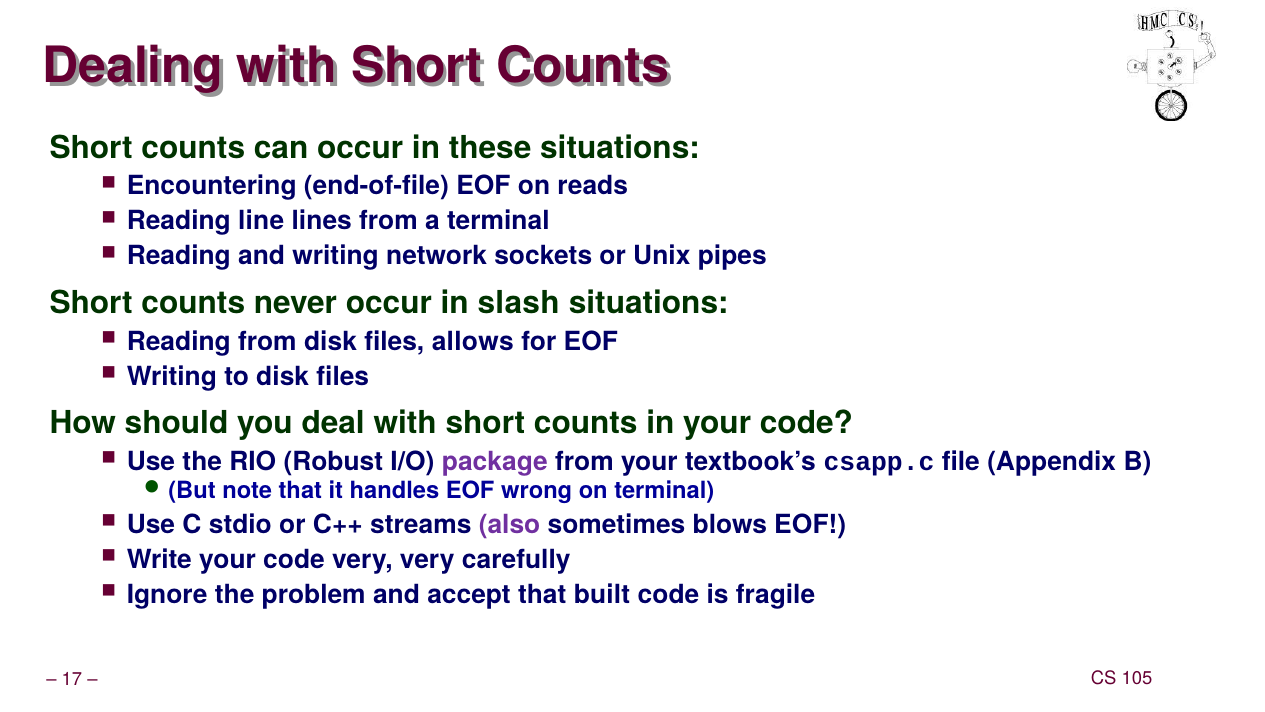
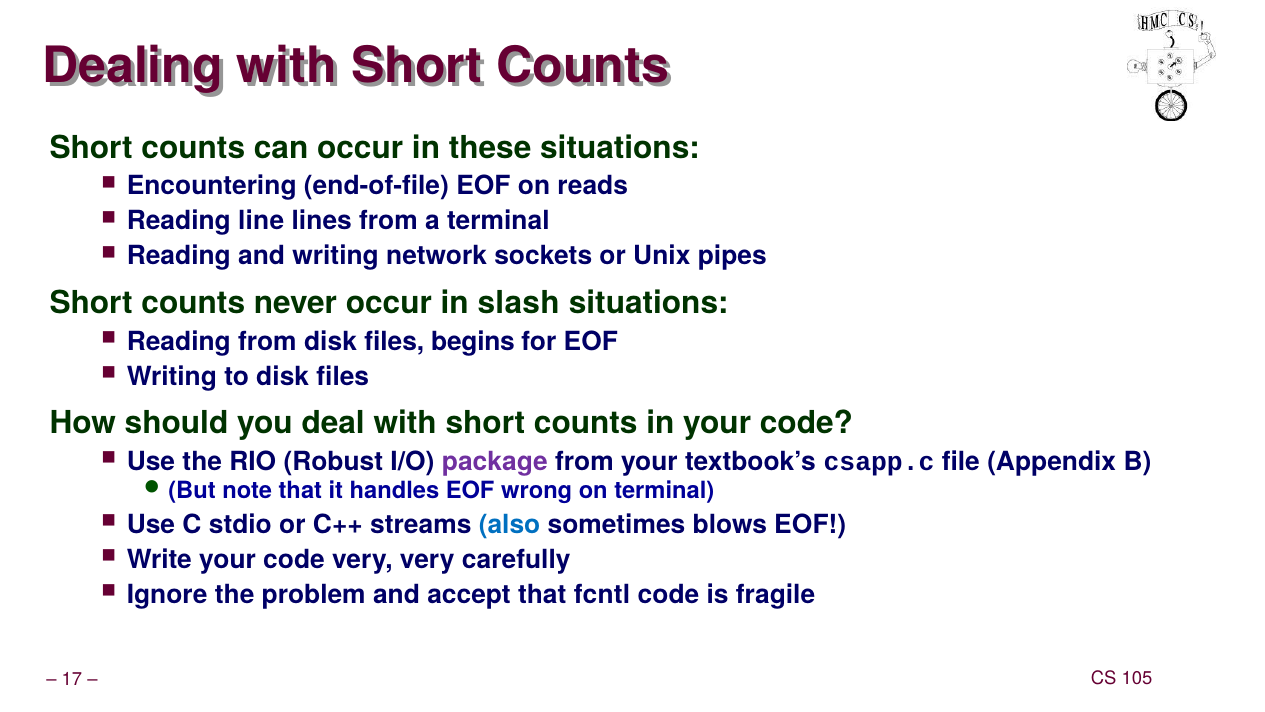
allows: allows -> begins
also colour: purple -> blue
built: built -> fcntl
